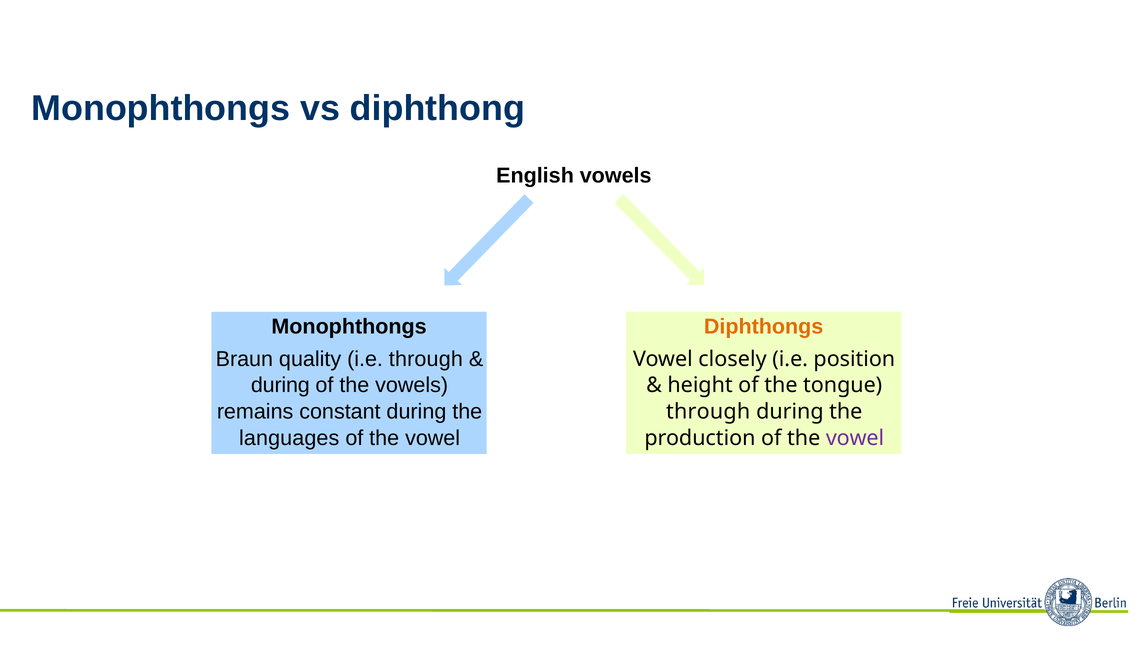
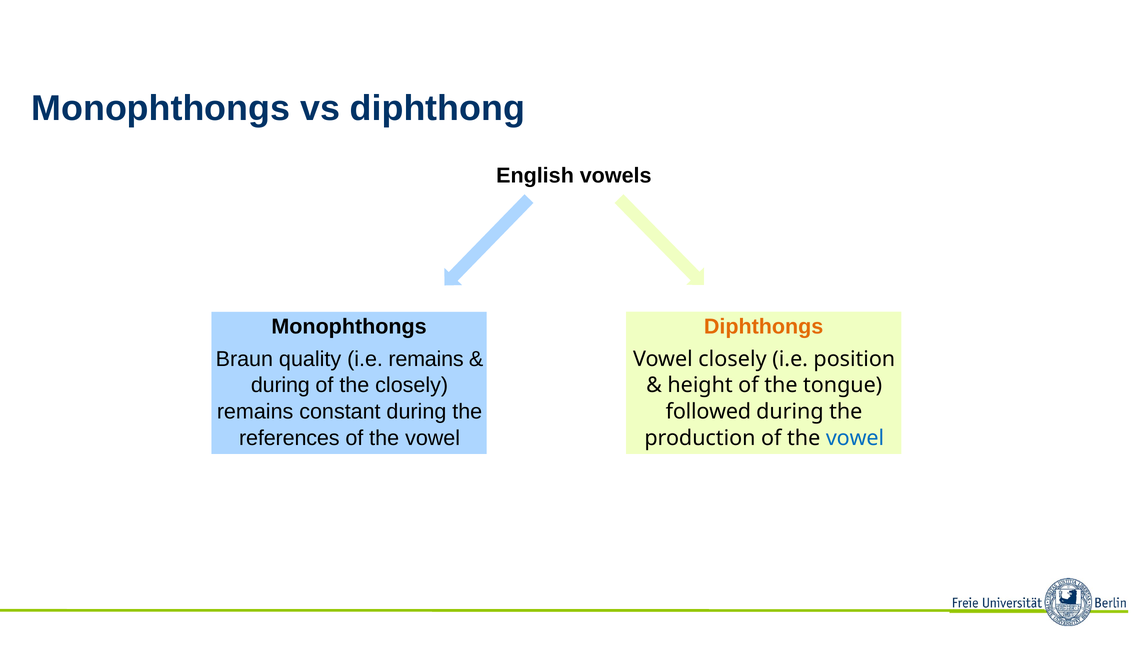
i.e through: through -> remains
the vowels: vowels -> closely
through at (708, 412): through -> followed
languages: languages -> references
vowel at (855, 438) colour: purple -> blue
